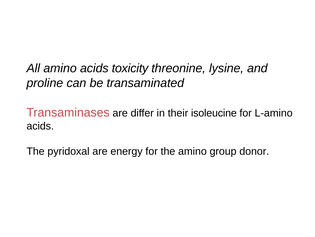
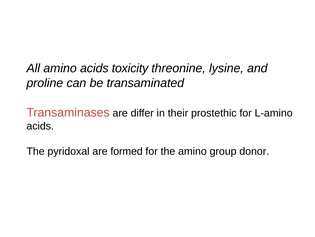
isoleucine: isoleucine -> prostethic
energy: energy -> formed
